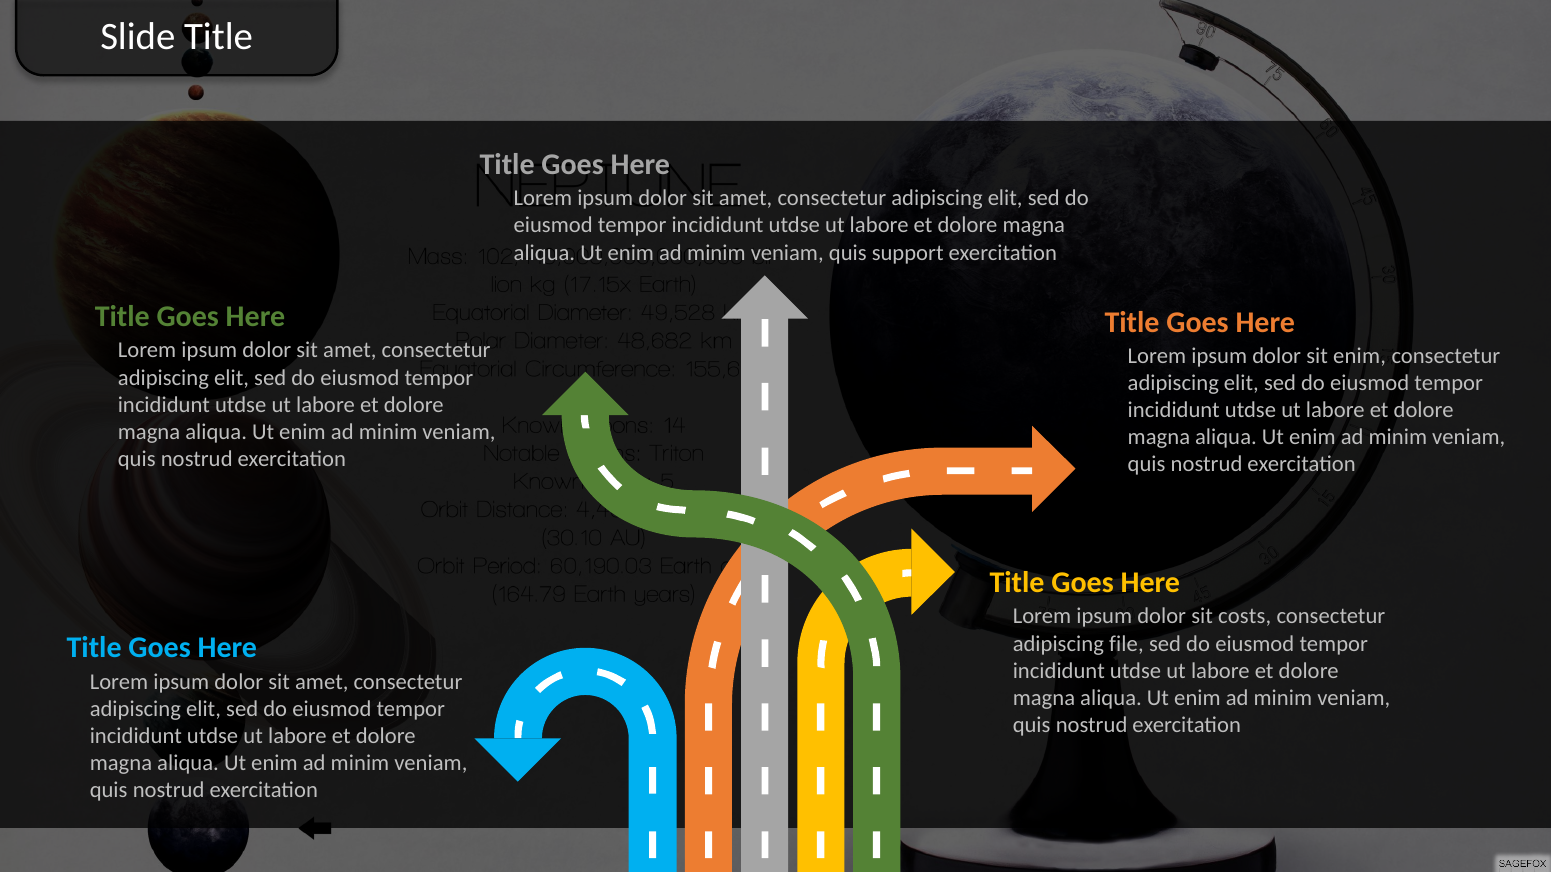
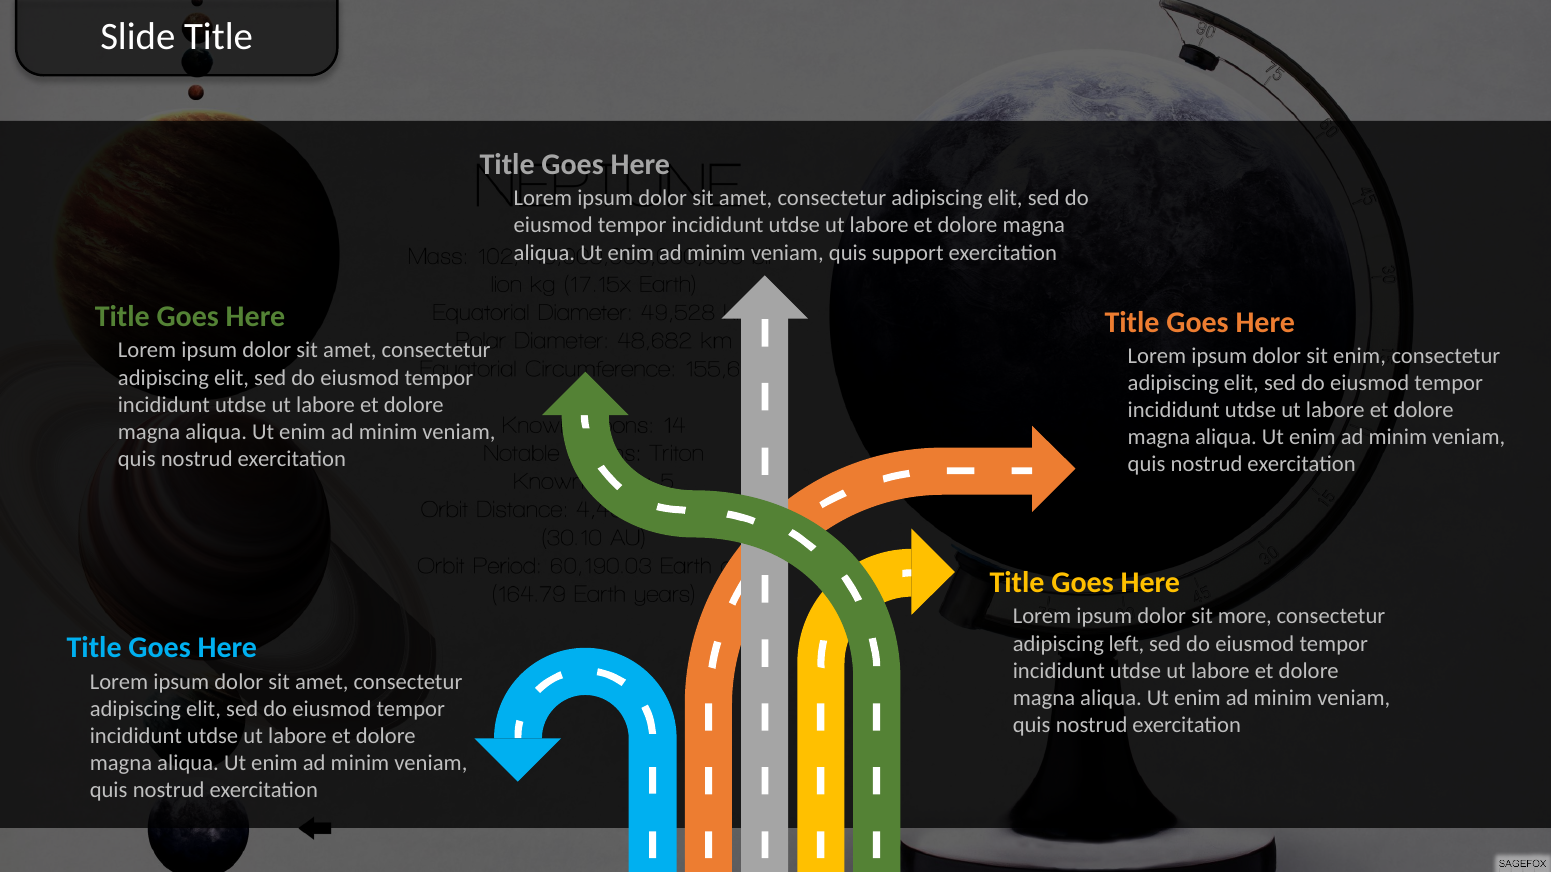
costs: costs -> more
file: file -> left
